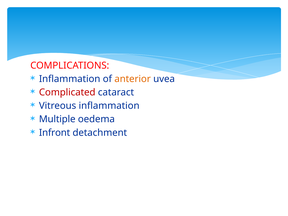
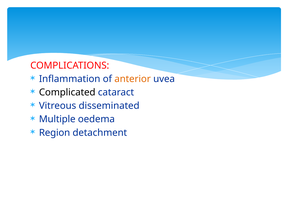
Complicated colour: red -> black
Vitreous inflammation: inflammation -> disseminated
Infront: Infront -> Region
